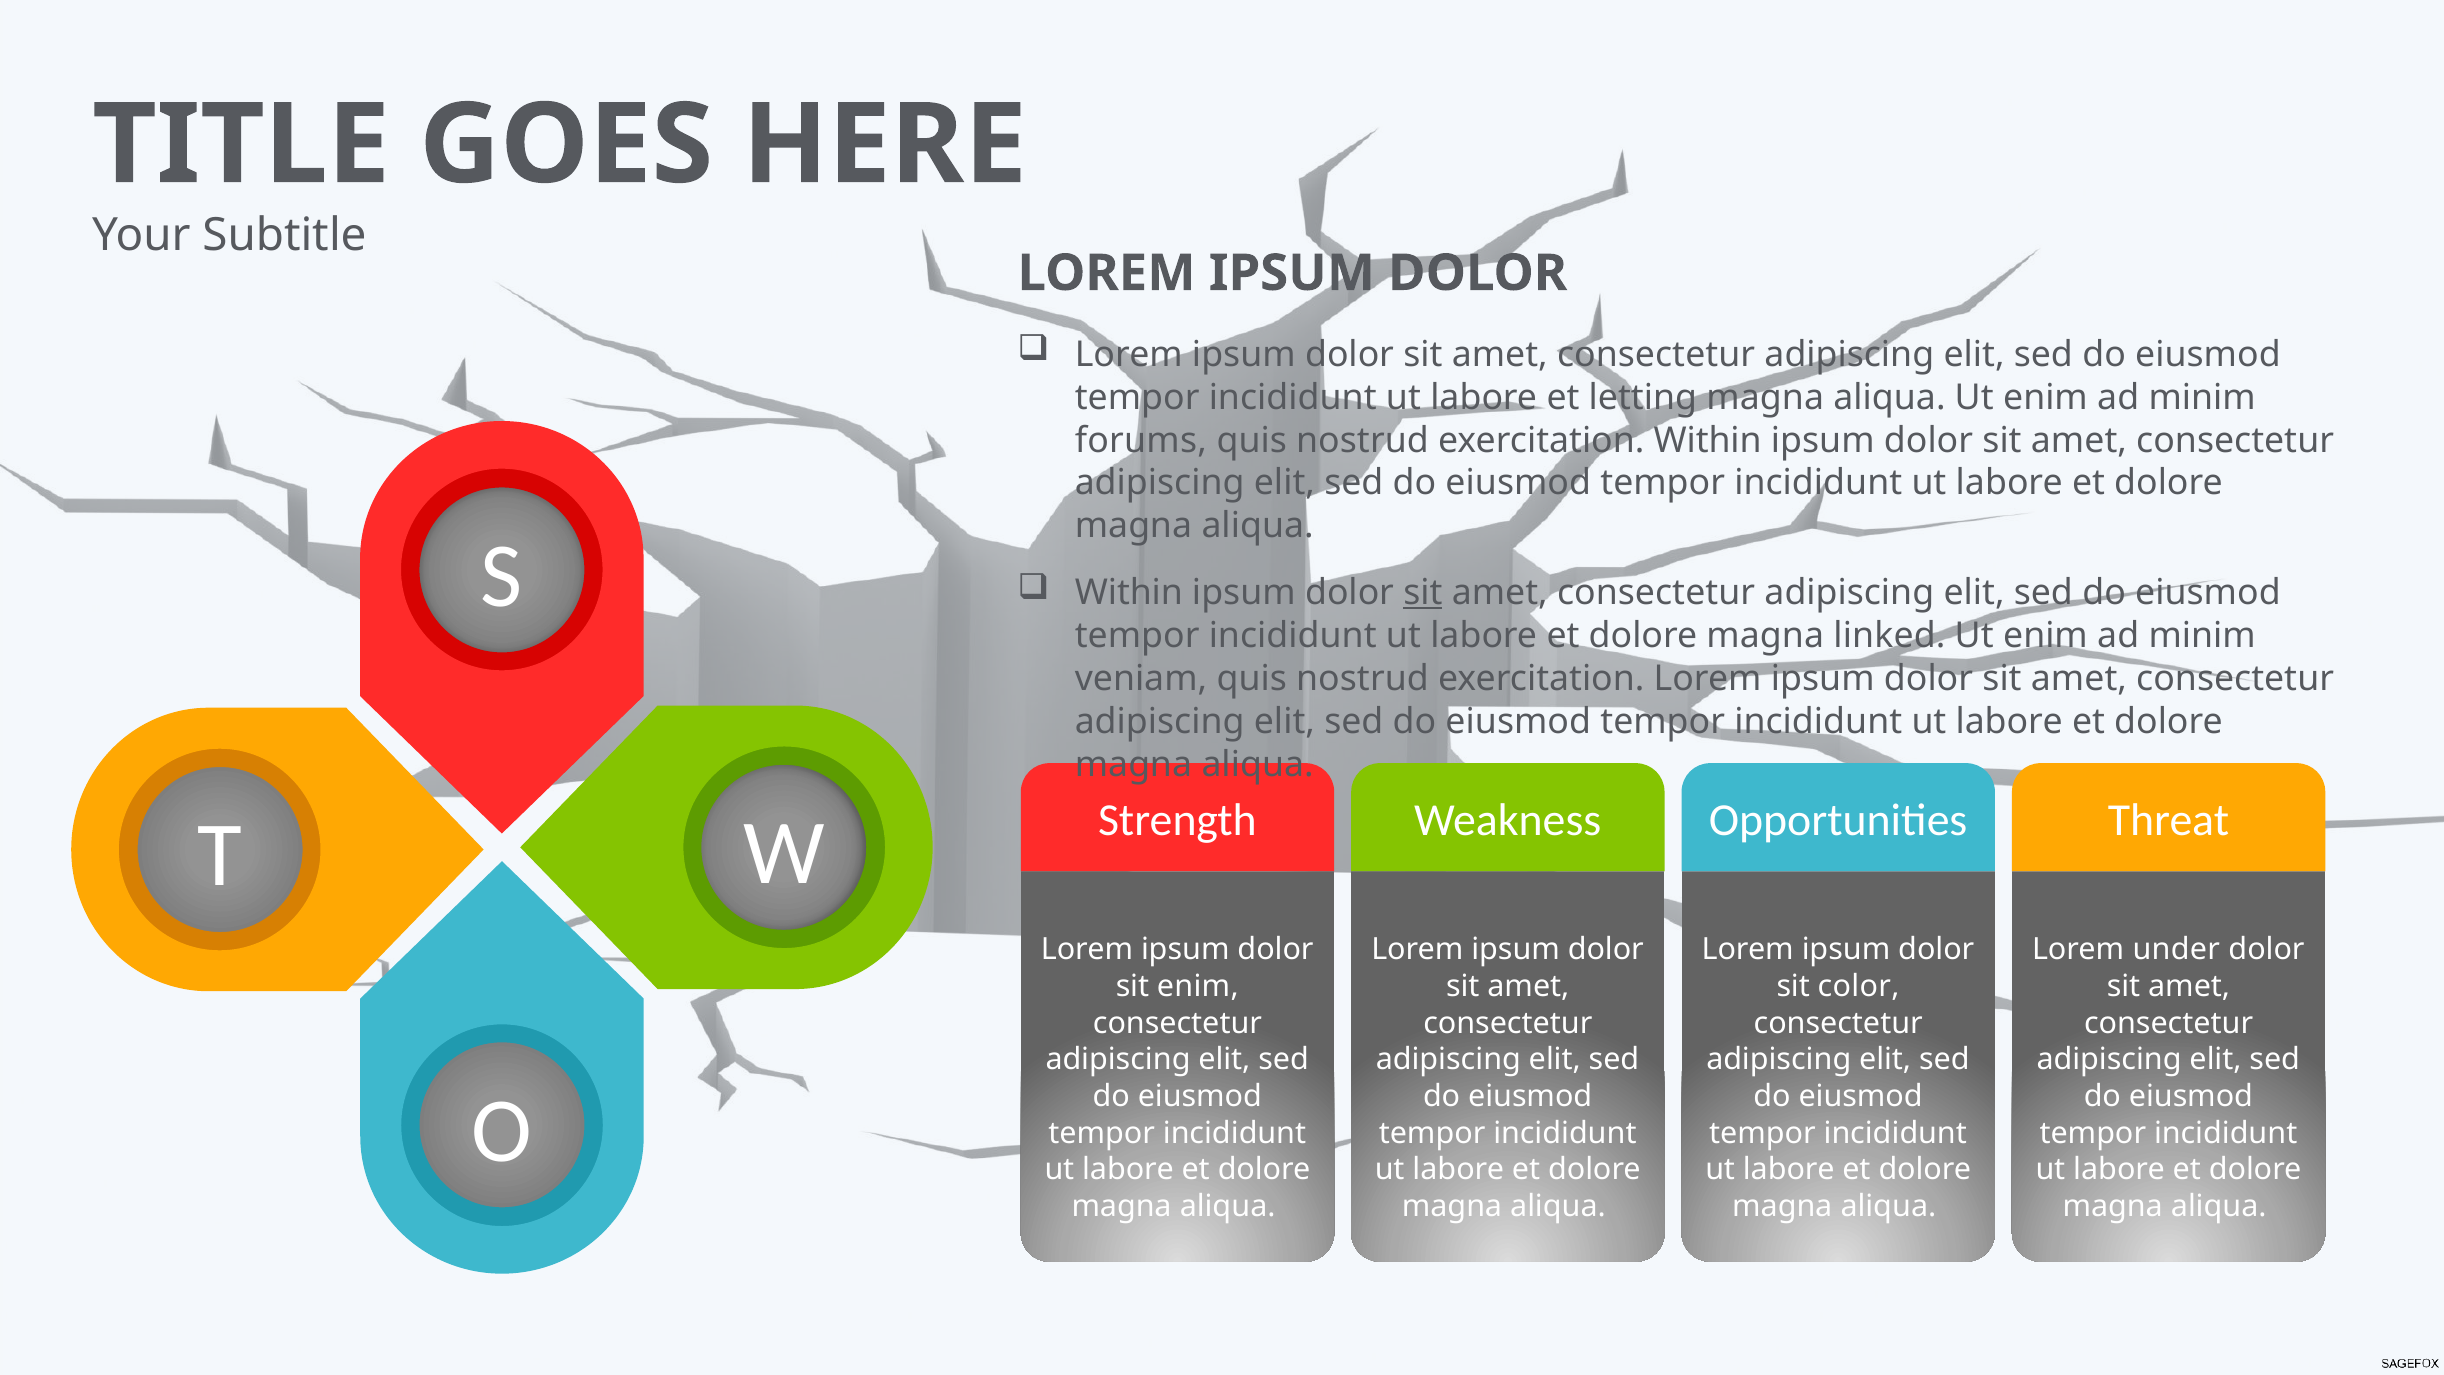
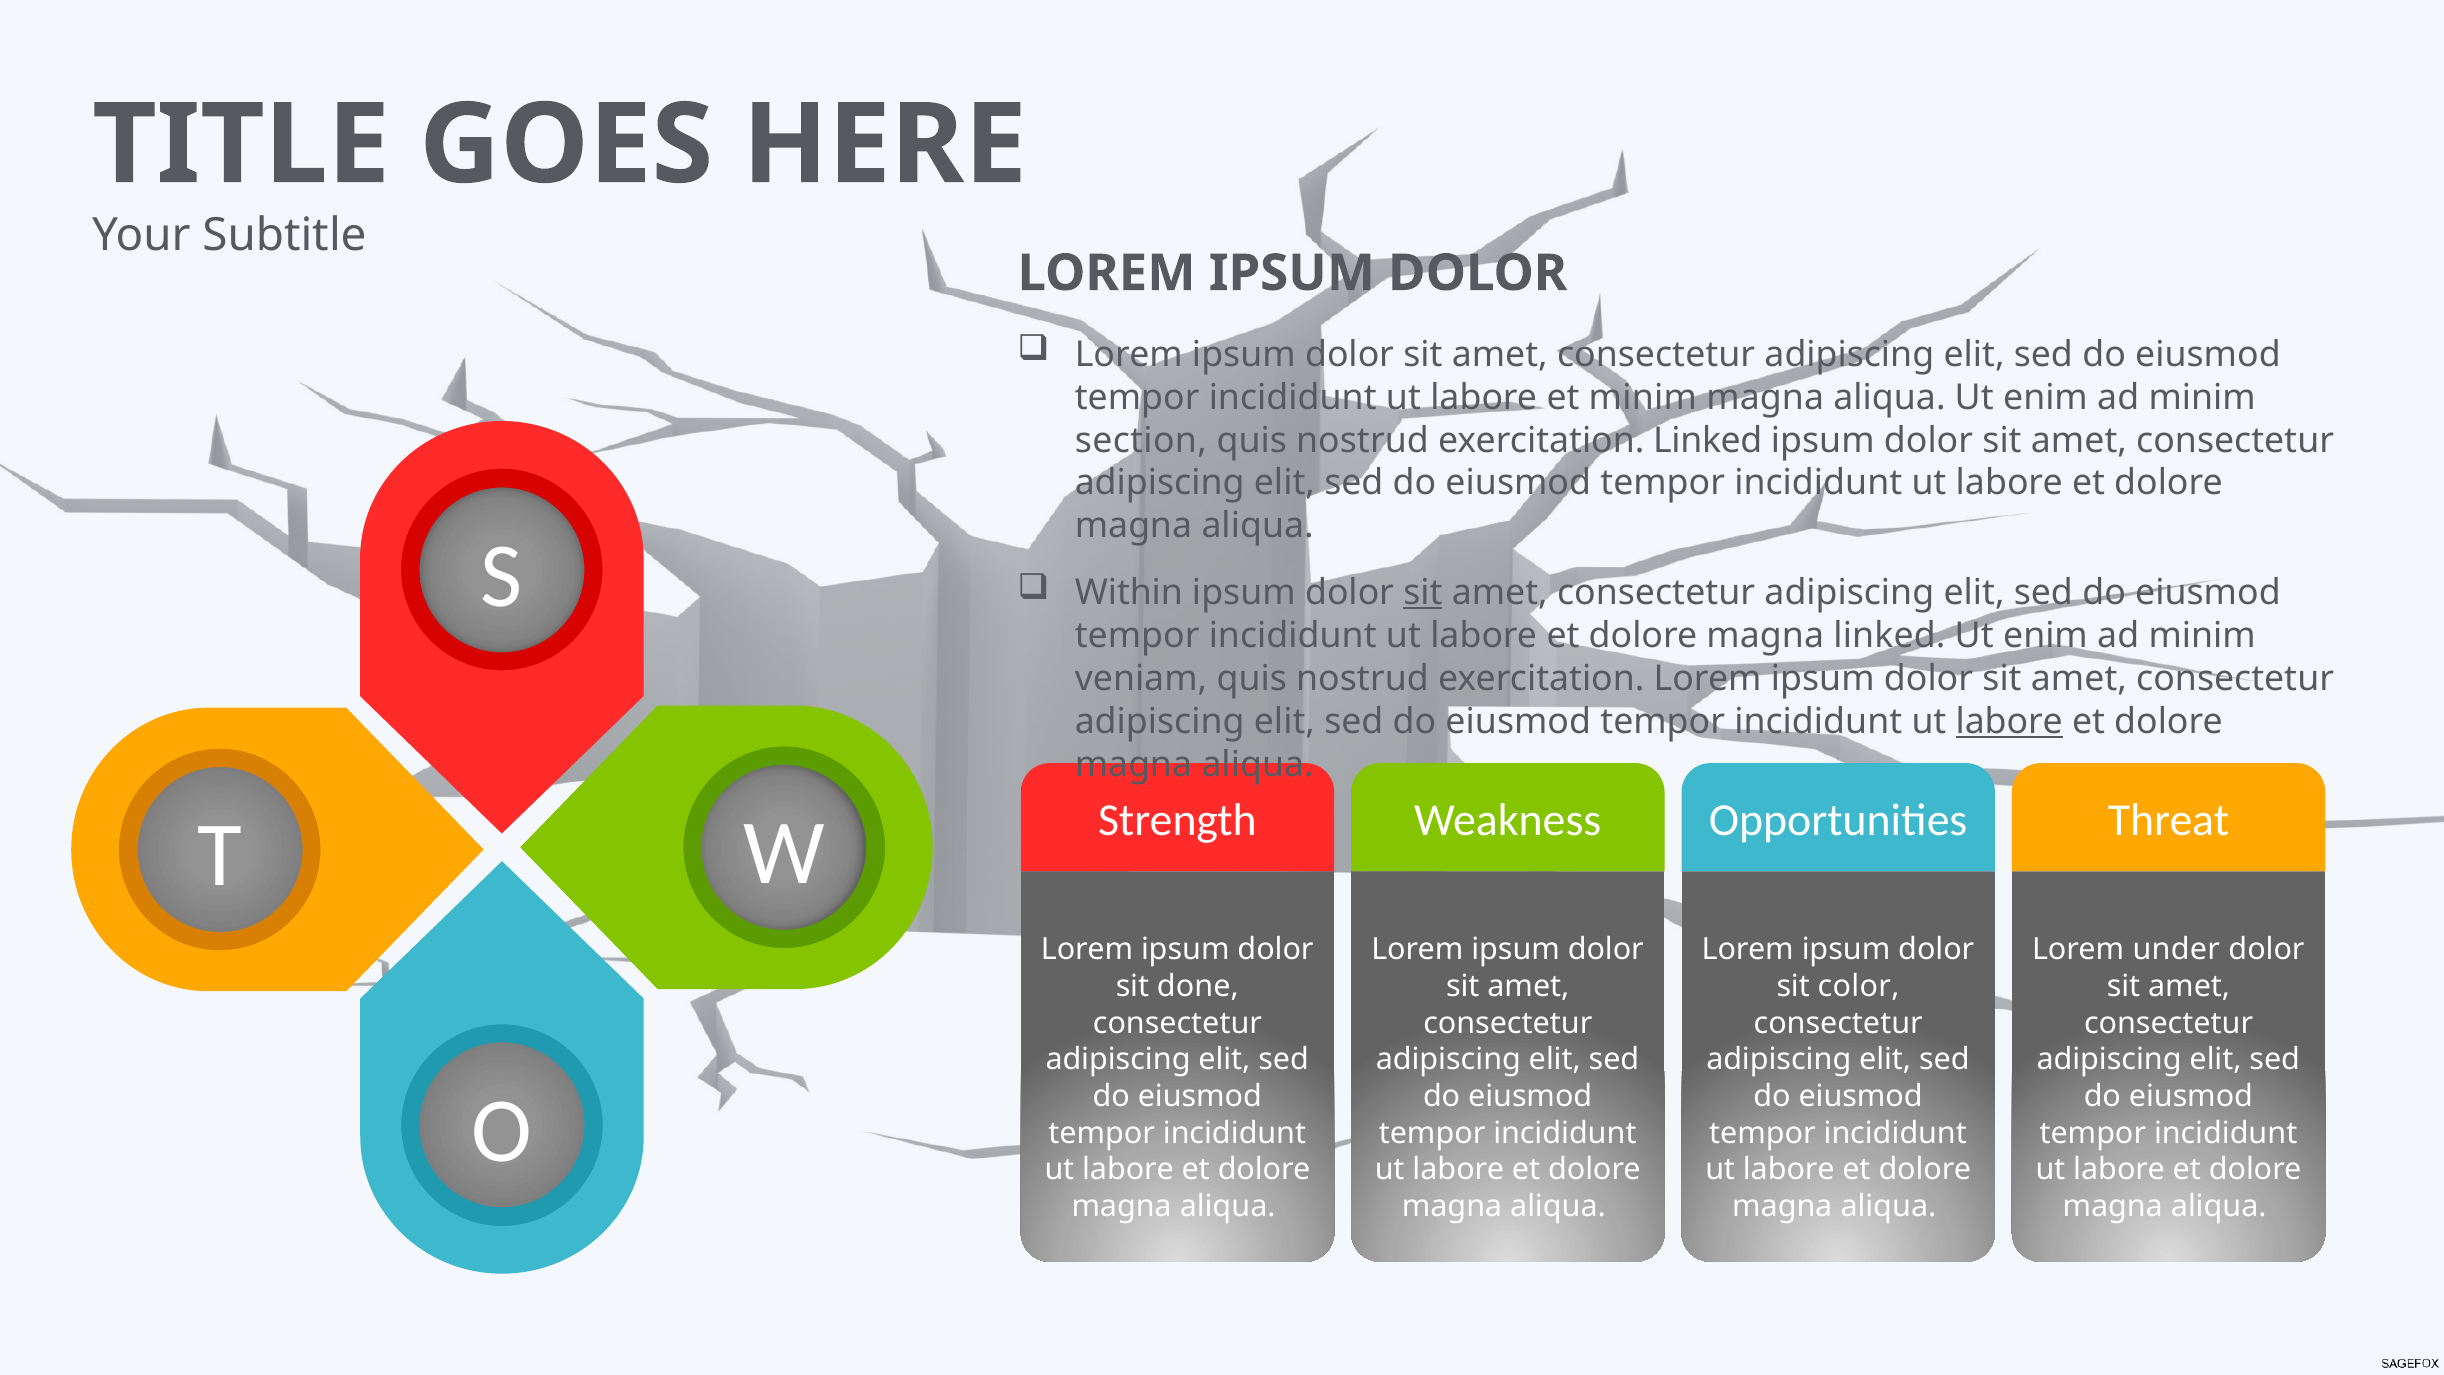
et letting: letting -> minim
forums: forums -> section
exercitation Within: Within -> Linked
labore at (2009, 721) underline: none -> present
sit enim: enim -> done
